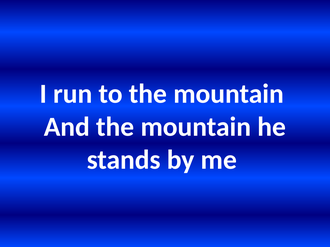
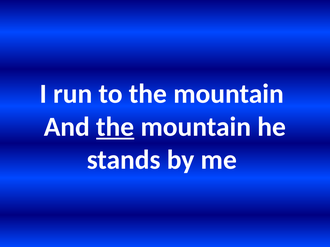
the at (115, 127) underline: none -> present
